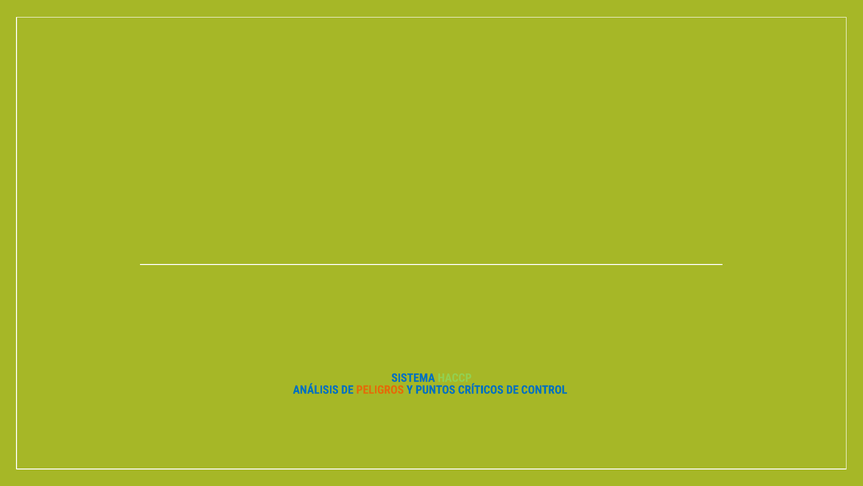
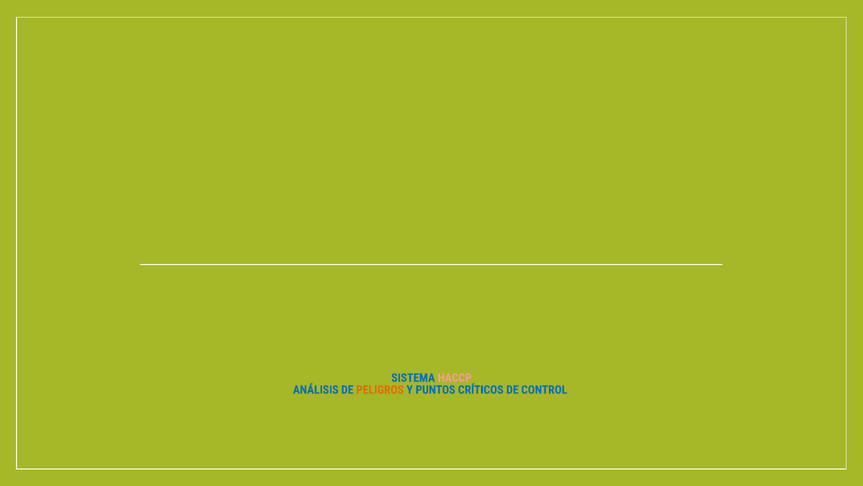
HACCP colour: light green -> pink
